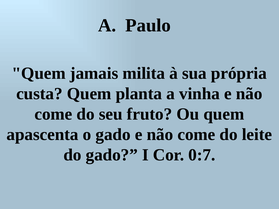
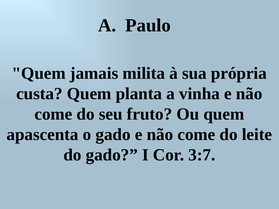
0:7: 0:7 -> 3:7
